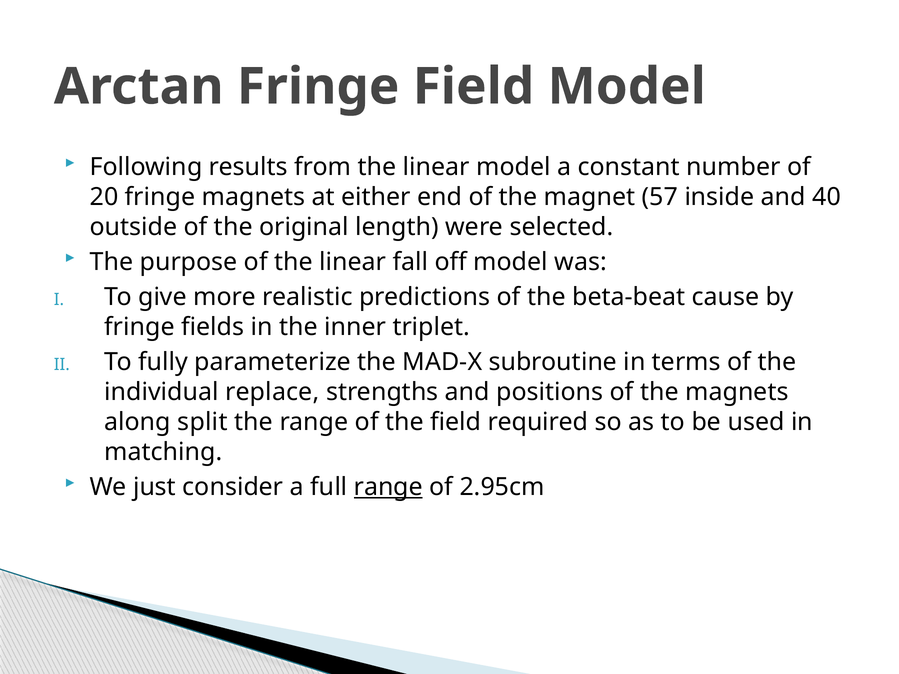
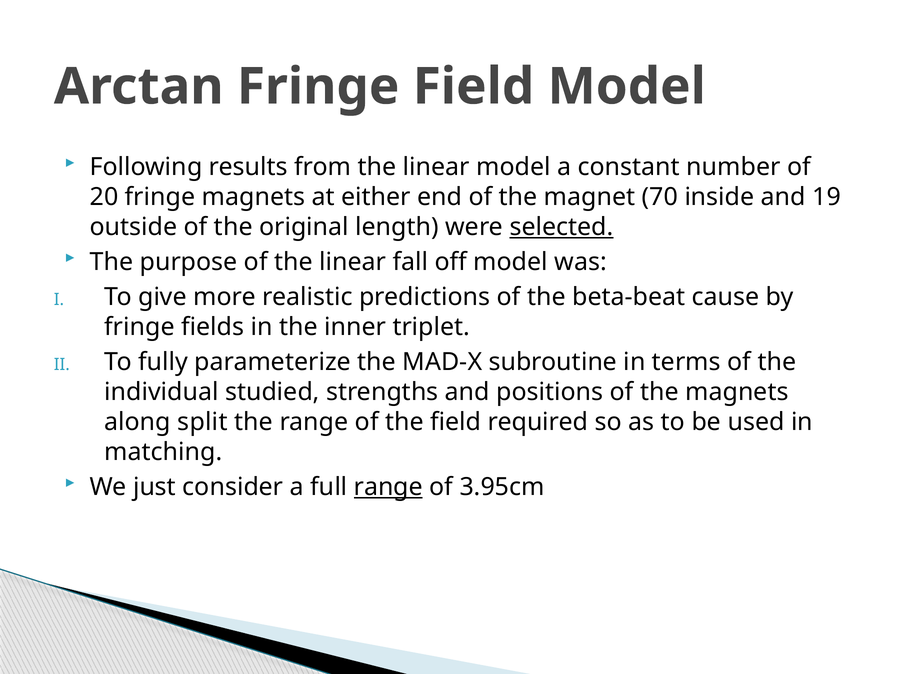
57: 57 -> 70
40: 40 -> 19
selected underline: none -> present
replace: replace -> studied
2.95cm: 2.95cm -> 3.95cm
